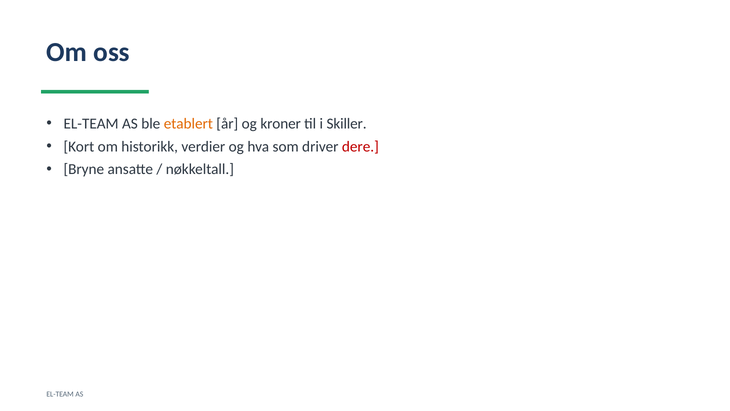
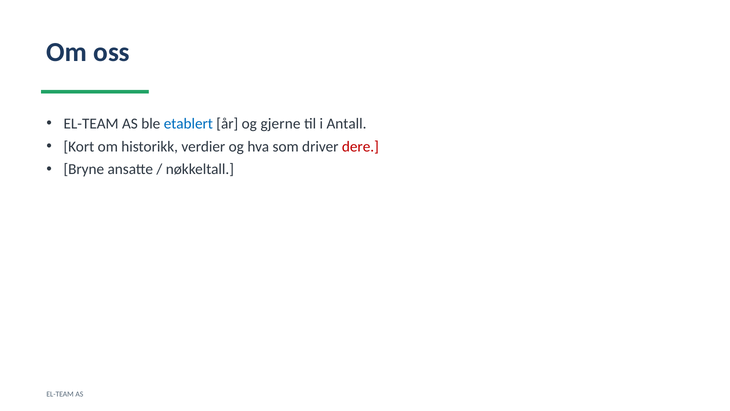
etablert colour: orange -> blue
kroner: kroner -> gjerne
Skiller: Skiller -> Antall
